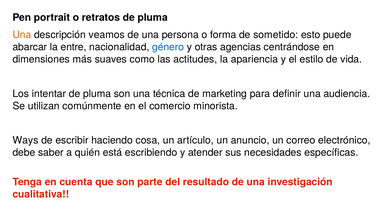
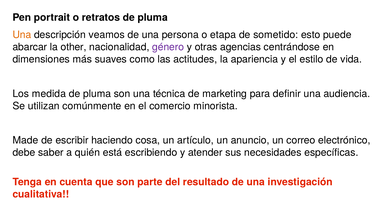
forma: forma -> etapa
entre: entre -> other
género colour: blue -> purple
intentar: intentar -> medida
Ways: Ways -> Made
